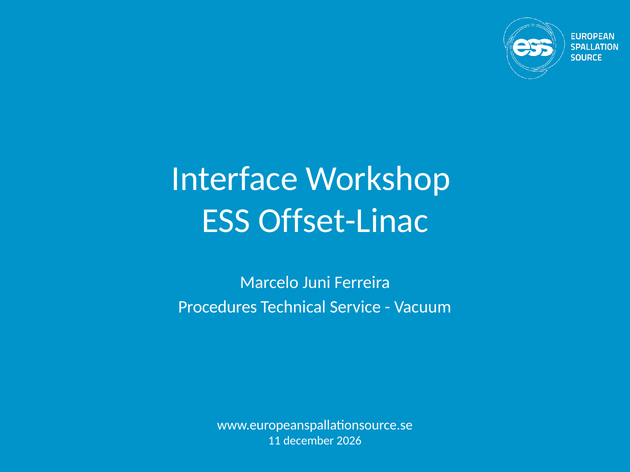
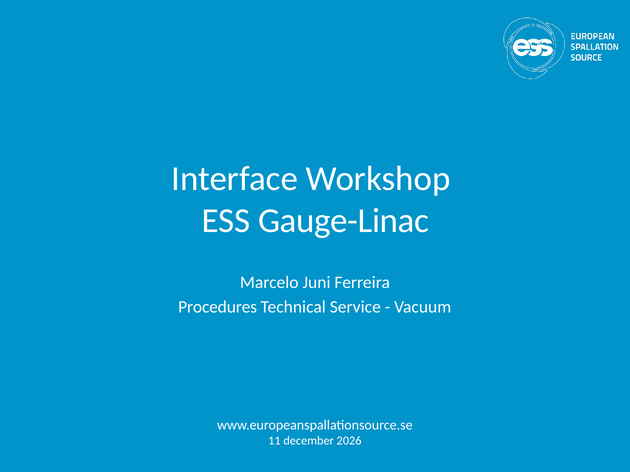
Offset-Linac: Offset-Linac -> Gauge-Linac
